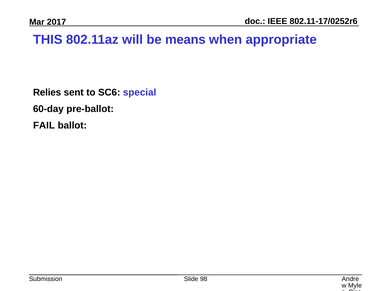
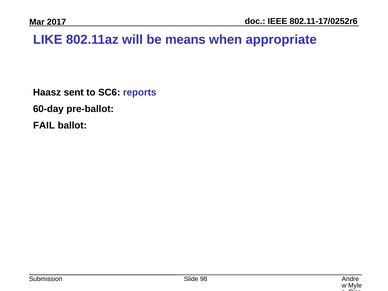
THIS: THIS -> LIKE
Relies: Relies -> Haasz
special: special -> reports
